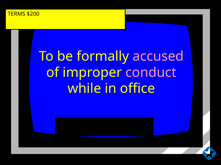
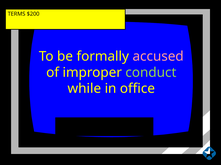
conduct colour: pink -> light green
